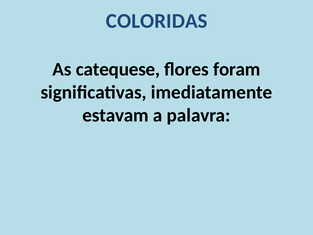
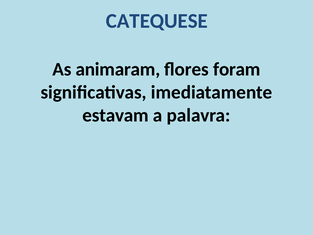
COLORIDAS: COLORIDAS -> CATEQUESE
catequese: catequese -> animaram
